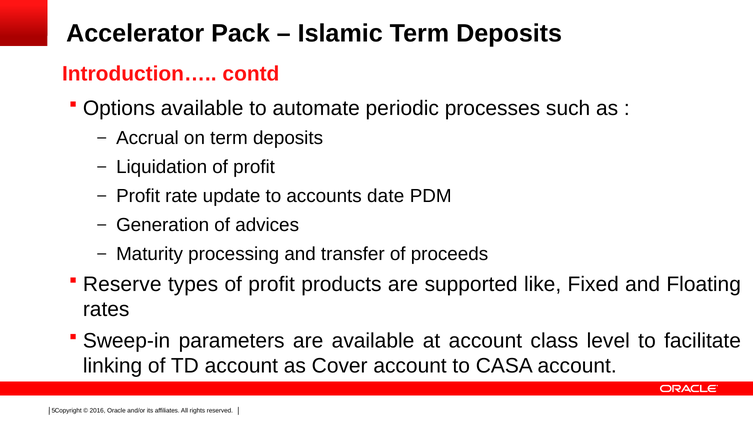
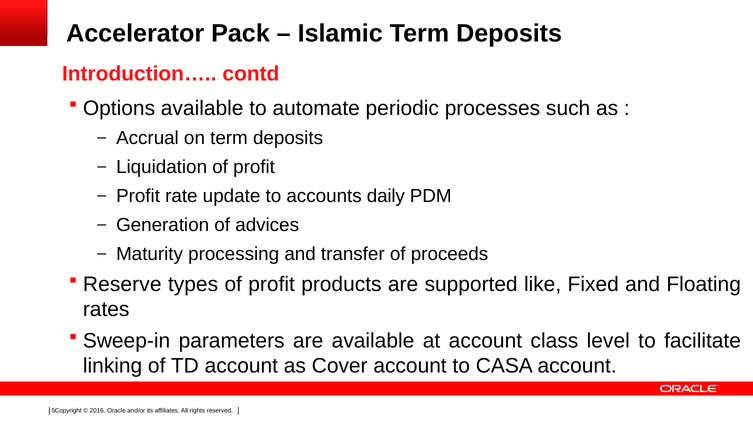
date: date -> daily
